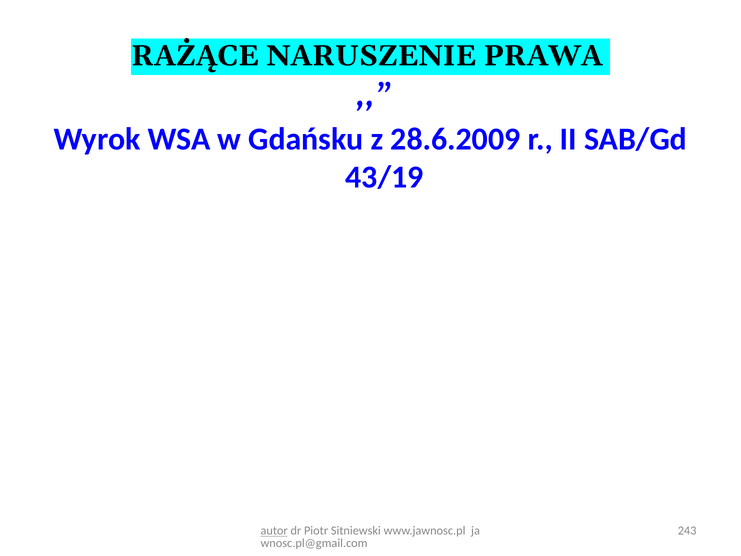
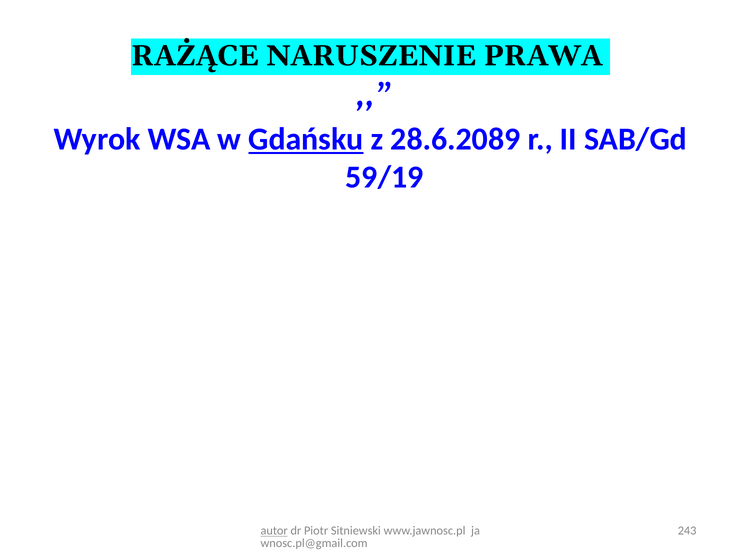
Gdańsku underline: none -> present
28.6.2009: 28.6.2009 -> 28.6.2089
43/19: 43/19 -> 59/19
